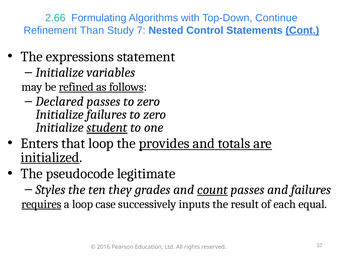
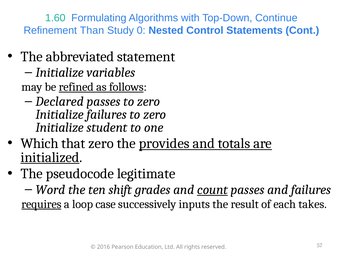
2.66: 2.66 -> 1.60
7: 7 -> 0
Cont underline: present -> none
expressions: expressions -> abbreviated
student underline: present -> none
Enters: Enters -> Which
that loop: loop -> zero
Styles: Styles -> Word
they: they -> shift
equal: equal -> takes
